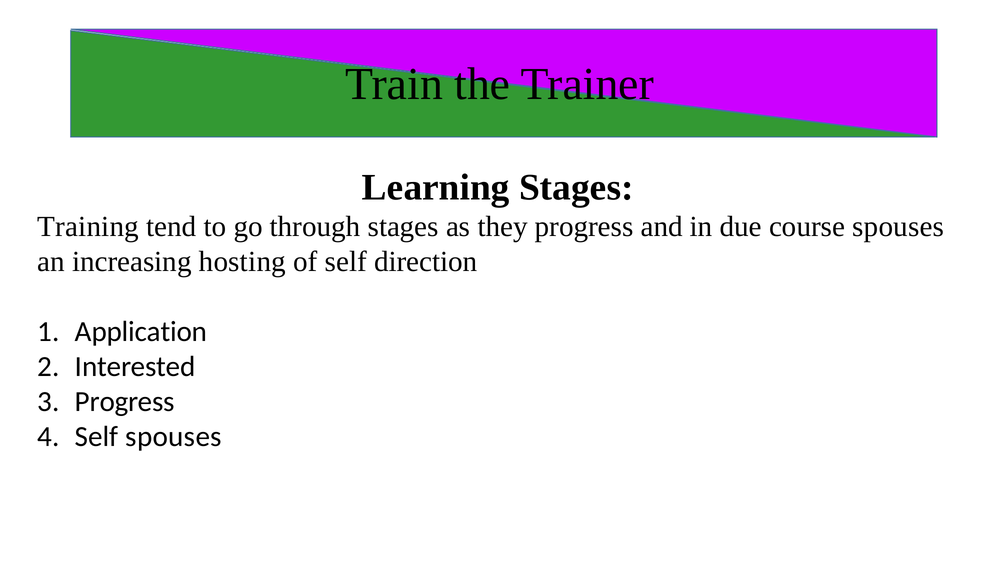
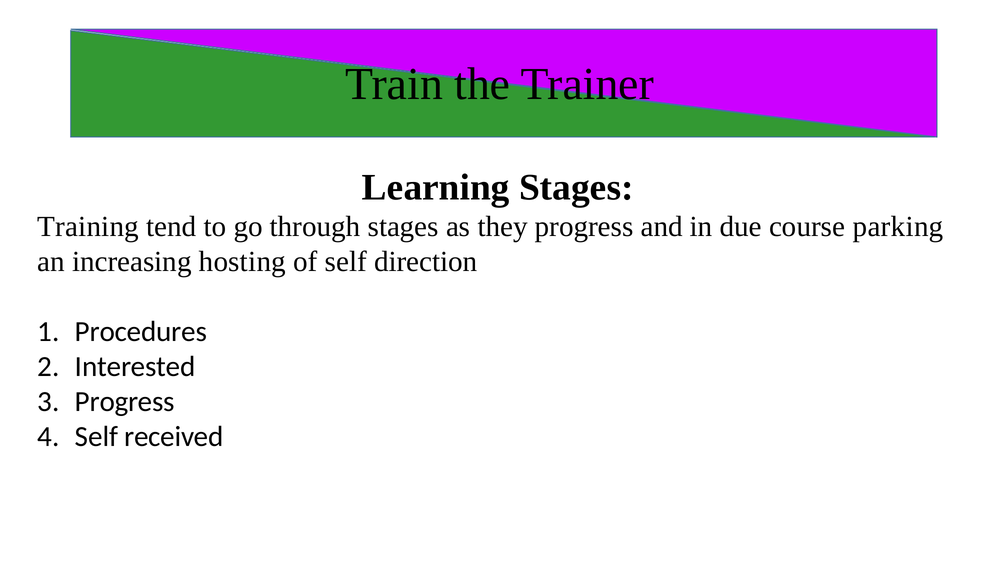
course spouses: spouses -> parking
Application: Application -> Procedures
Self spouses: spouses -> received
